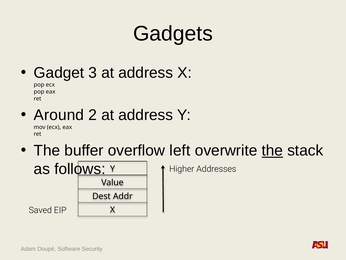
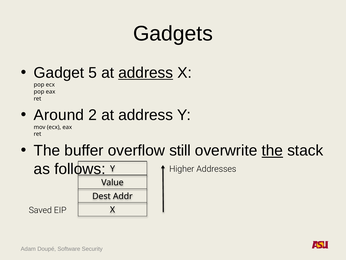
3: 3 -> 5
address at (146, 73) underline: none -> present
left: left -> still
